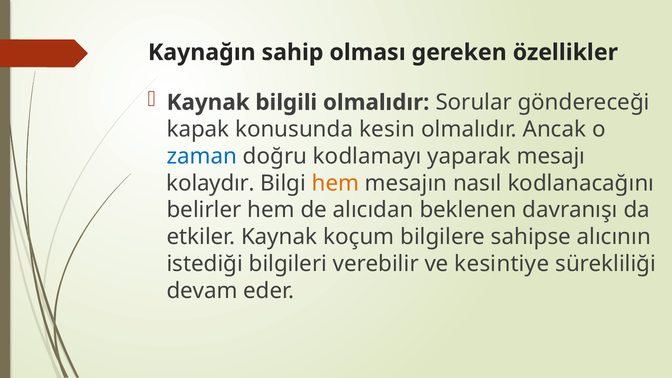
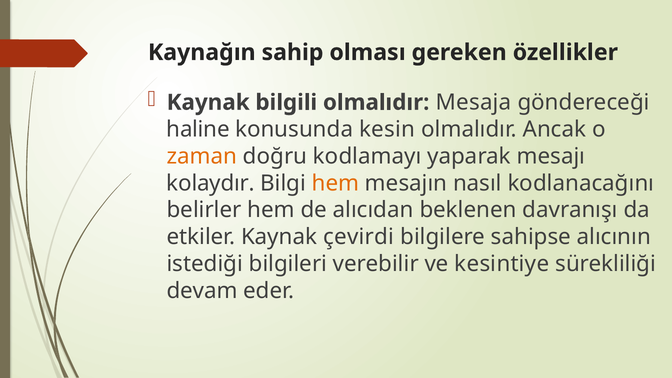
Sorular: Sorular -> Mesaja
kapak: kapak -> haline
zaman colour: blue -> orange
koçum: koçum -> çevirdi
